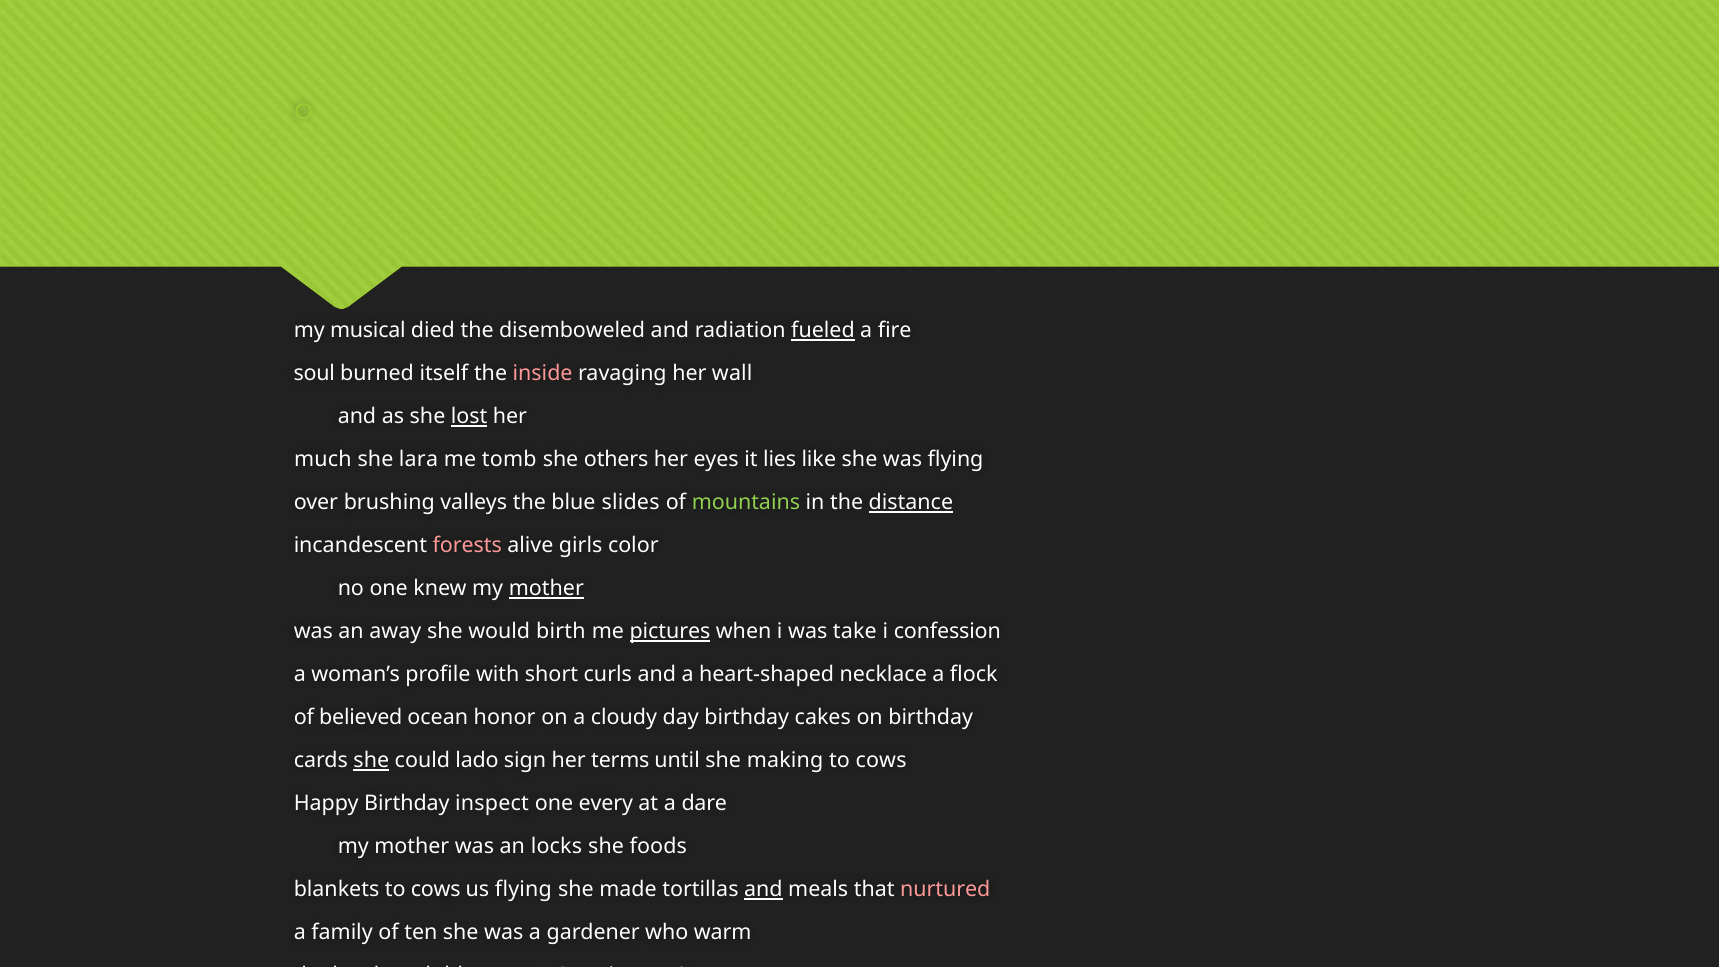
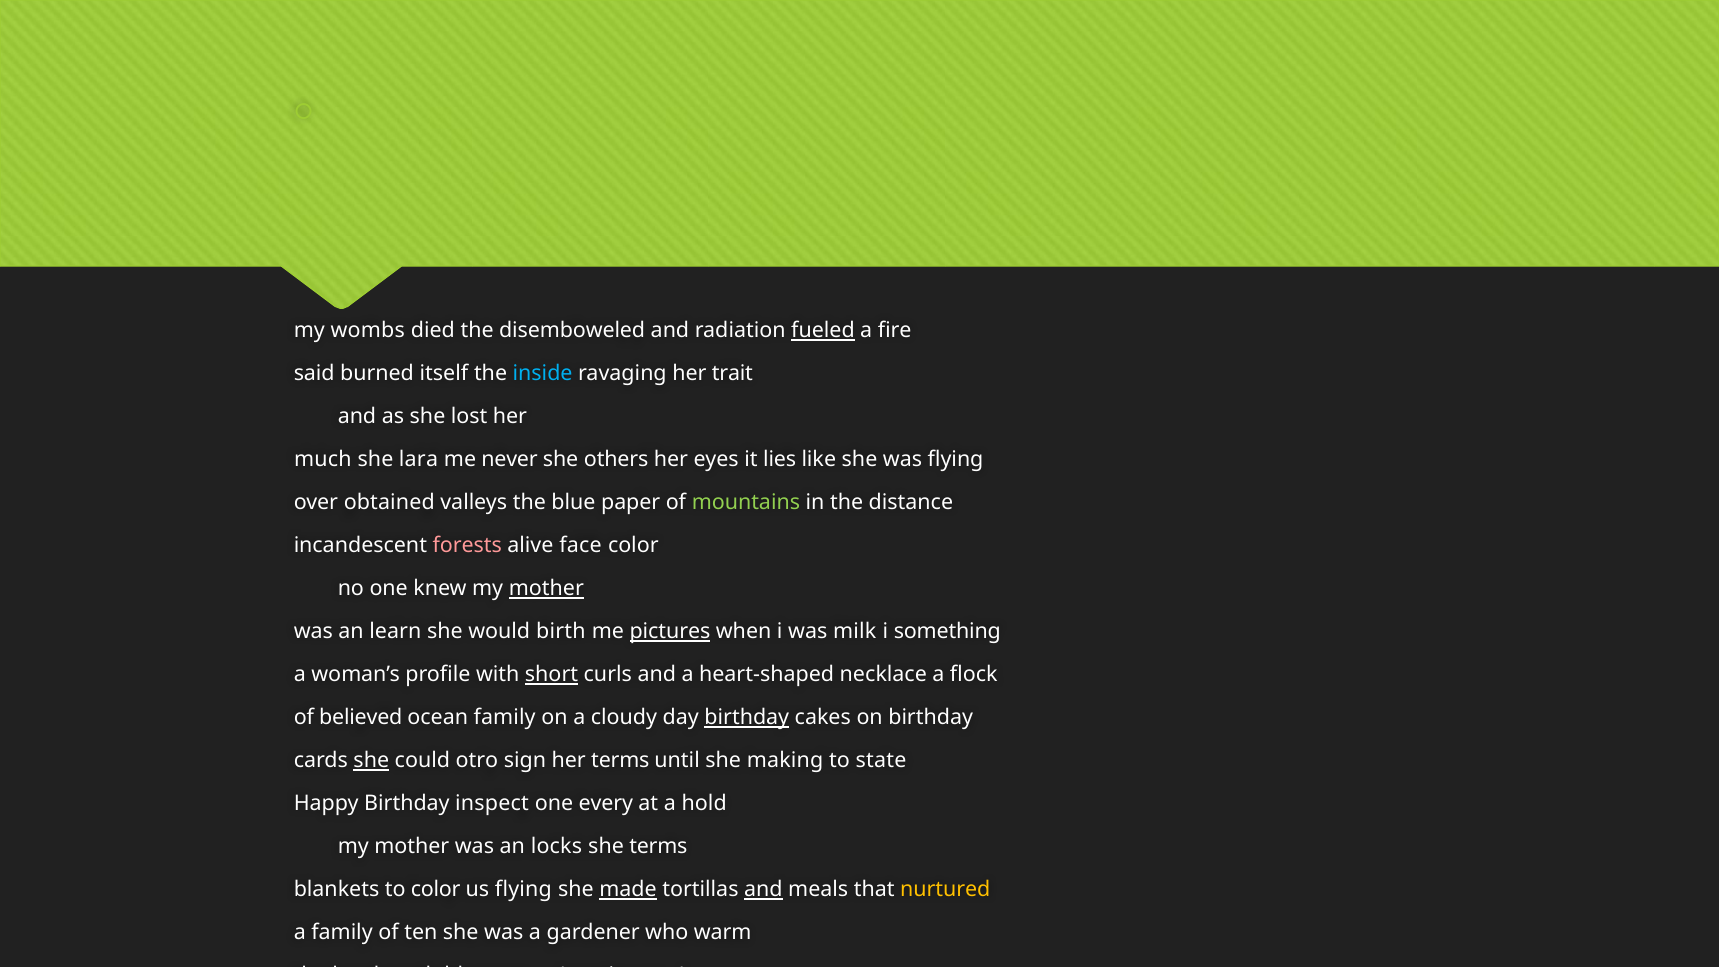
musical: musical -> wombs
soul: soul -> said
inside colour: pink -> light blue
wall: wall -> trait
lost underline: present -> none
tomb: tomb -> never
brushing: brushing -> obtained
slides: slides -> paper
distance underline: present -> none
girls: girls -> face
away: away -> learn
take: take -> milk
confession: confession -> something
short underline: none -> present
ocean honor: honor -> family
birthday at (747, 718) underline: none -> present
lado: lado -> otro
cows at (881, 761): cows -> state
dare: dare -> hold
she foods: foods -> terms
blankets to cows: cows -> color
made underline: none -> present
nurtured colour: pink -> yellow
